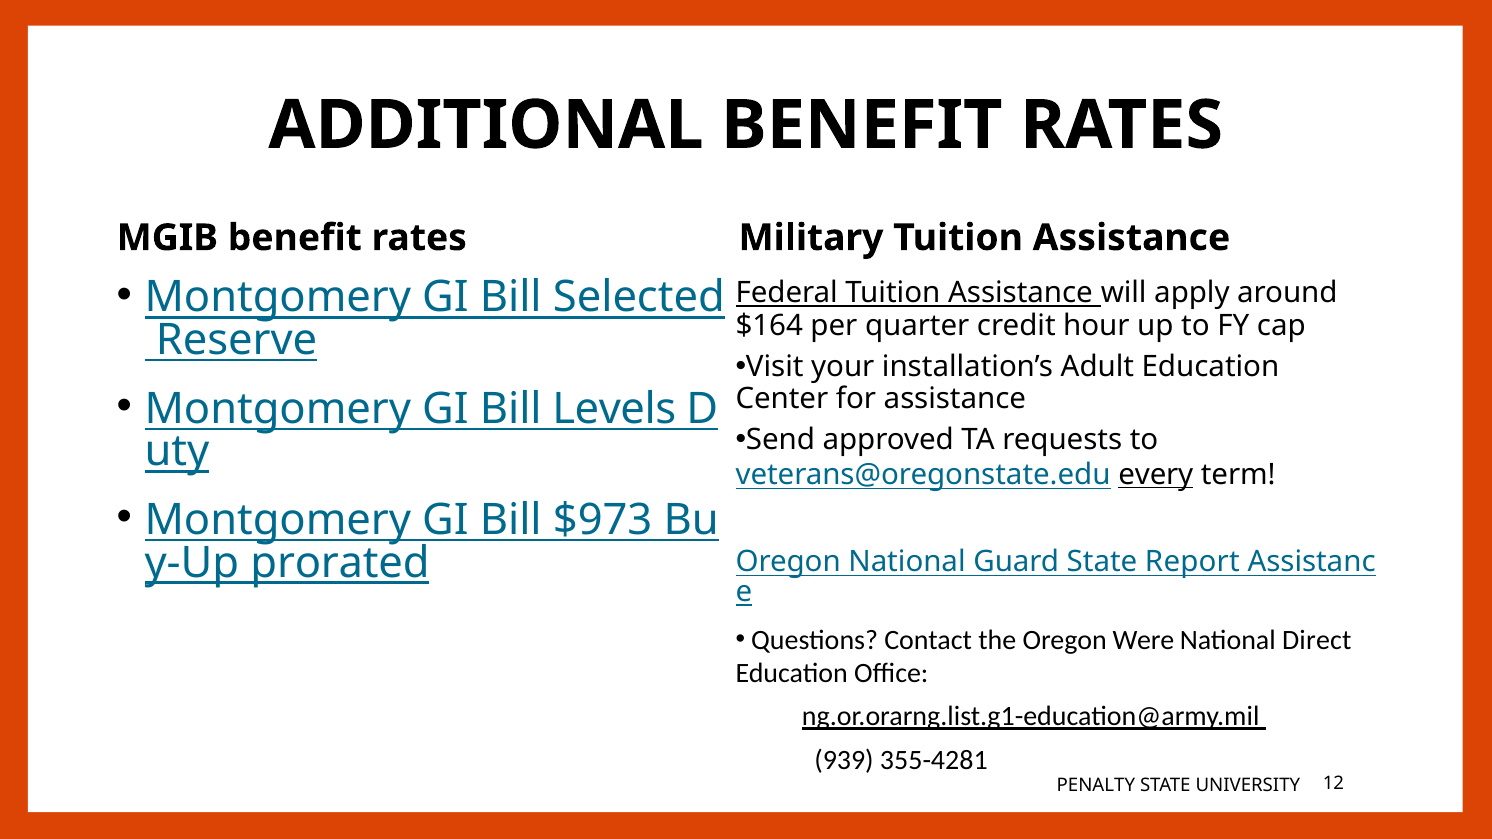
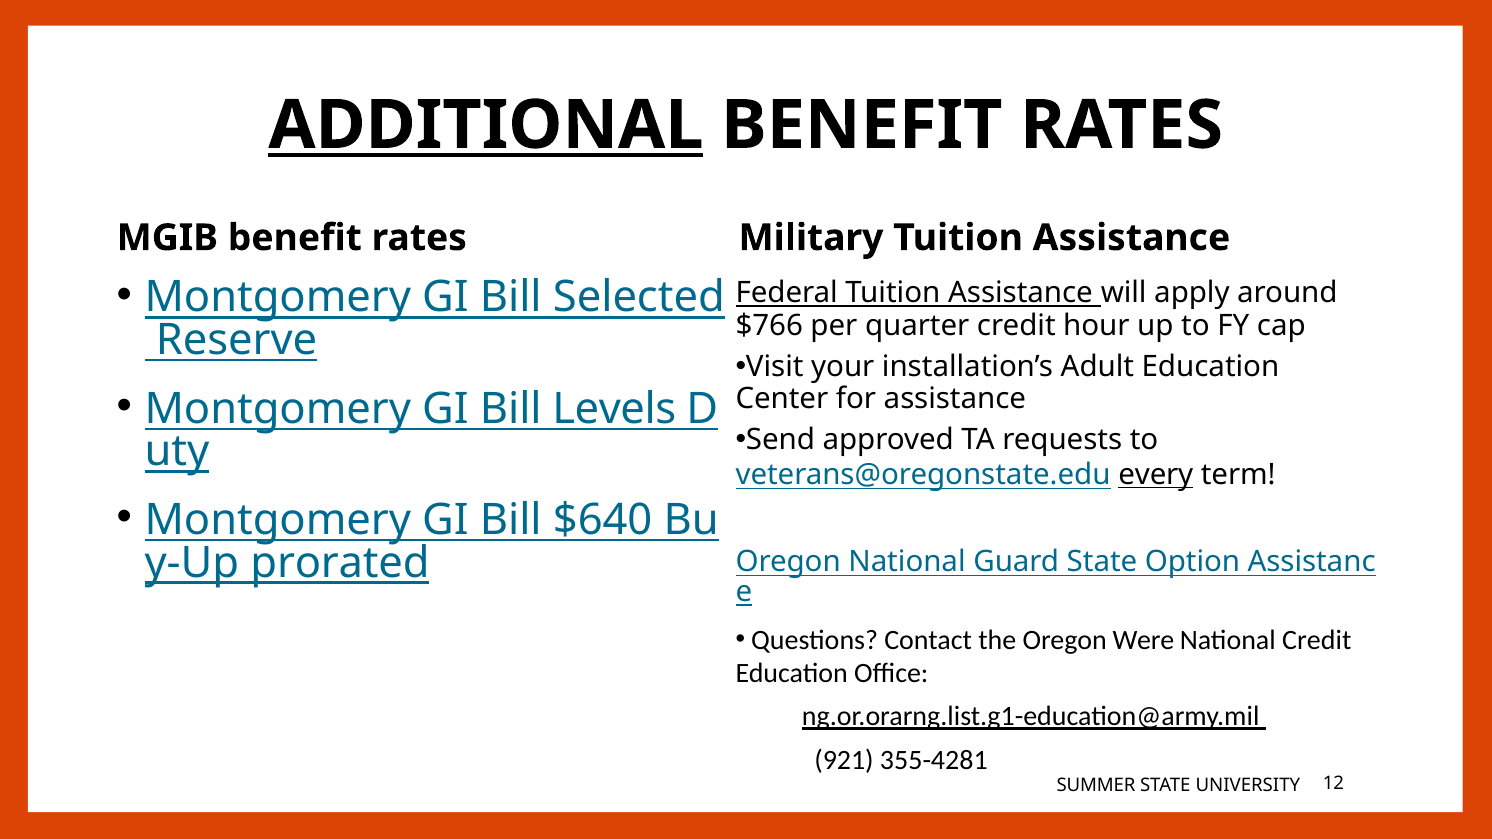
ADDITIONAL underline: none -> present
$164: $164 -> $766
$973: $973 -> $640
Report: Report -> Option
National Direct: Direct -> Credit
939: 939 -> 921
PENALTY: PENALTY -> SUMMER
